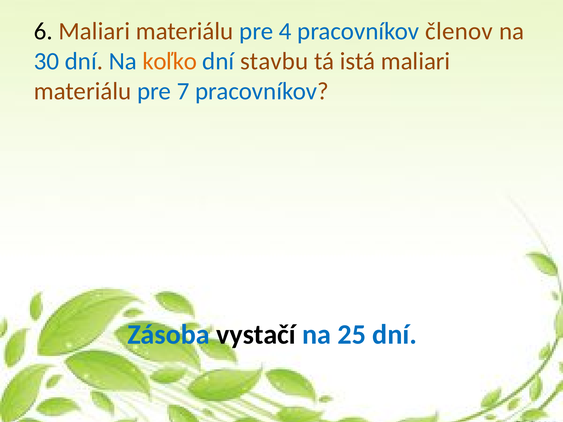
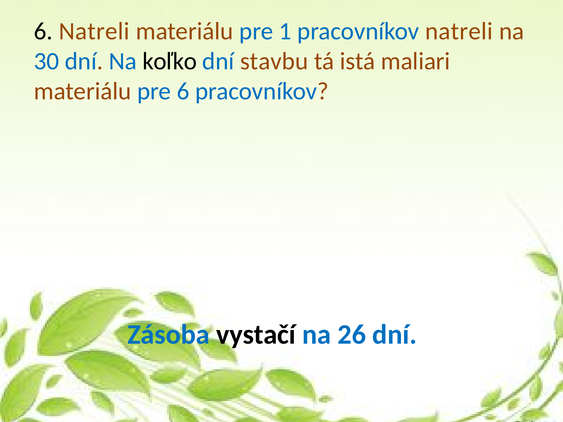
6 Maliari: Maliari -> Natreli
4: 4 -> 1
pracovníkov členov: členov -> natreli
koľko colour: orange -> black
pre 7: 7 -> 6
25: 25 -> 26
